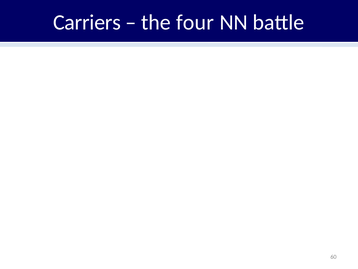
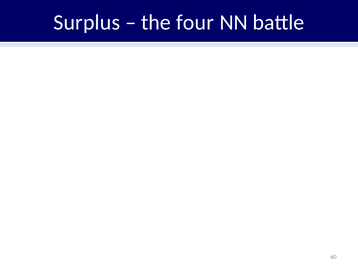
Carriers: Carriers -> Surplus
